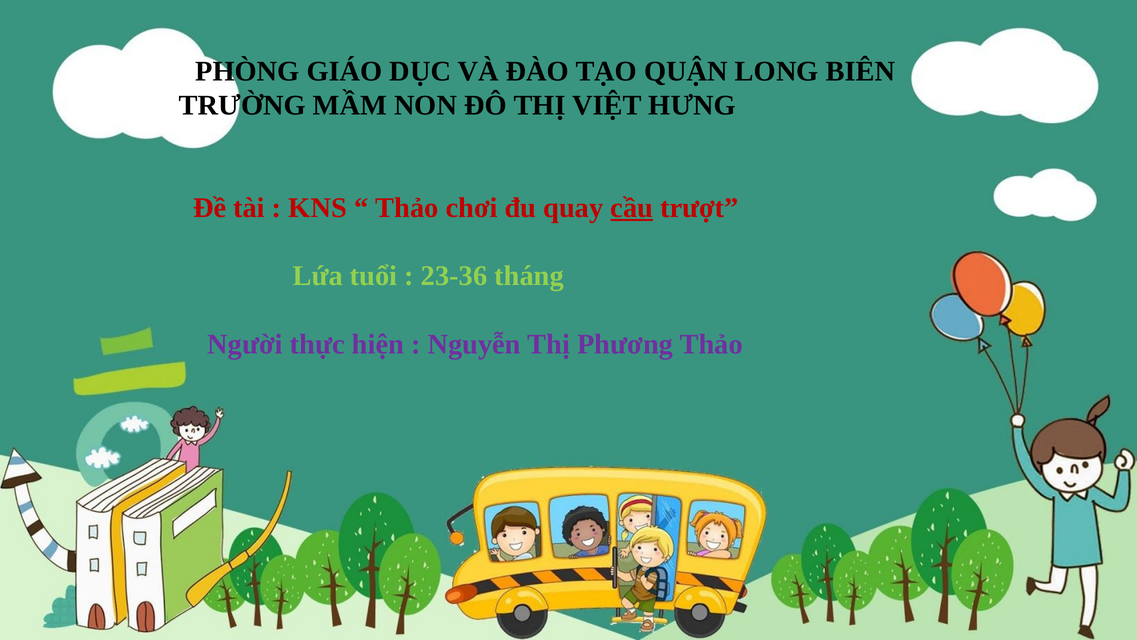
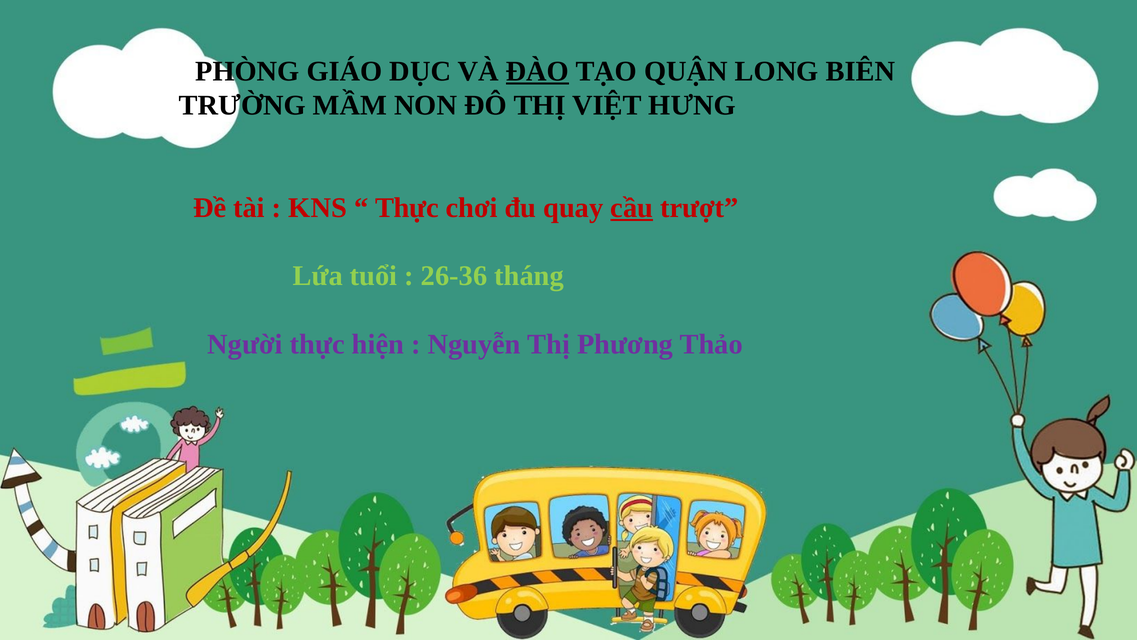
ĐÀO underline: none -> present
Thảo at (407, 208): Thảo -> Thực
23-36: 23-36 -> 26-36
